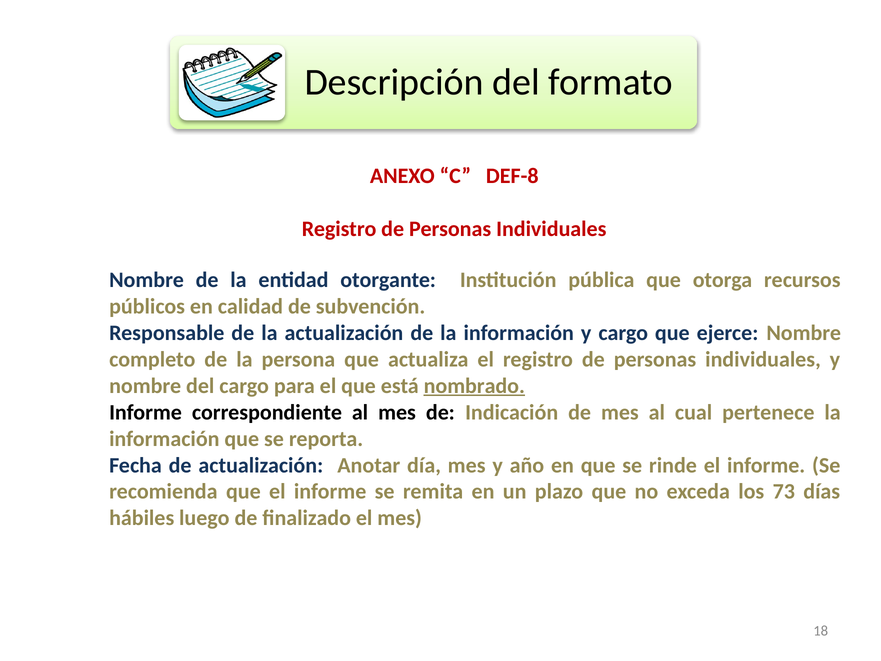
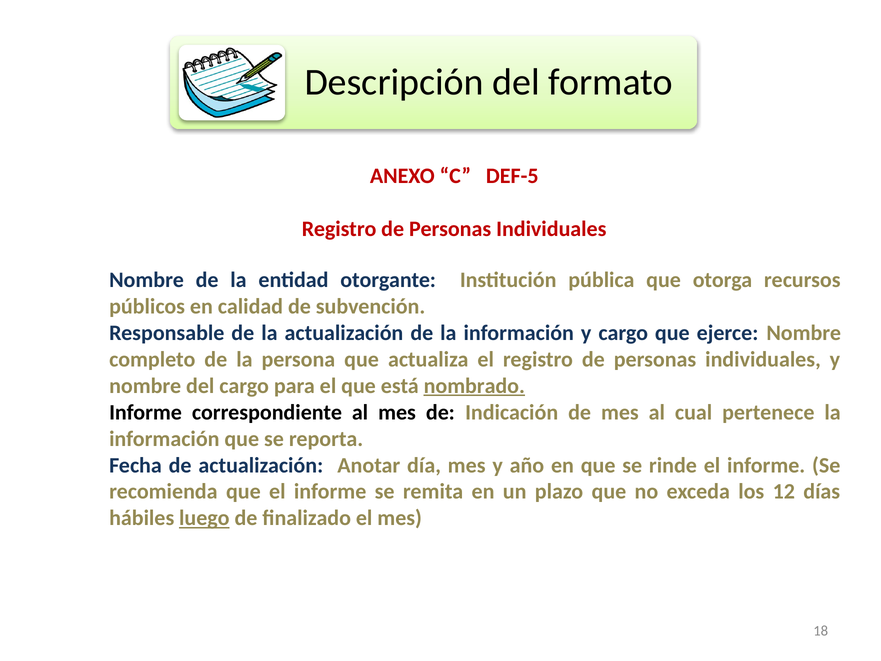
DEF-8: DEF-8 -> DEF-5
73: 73 -> 12
luego underline: none -> present
